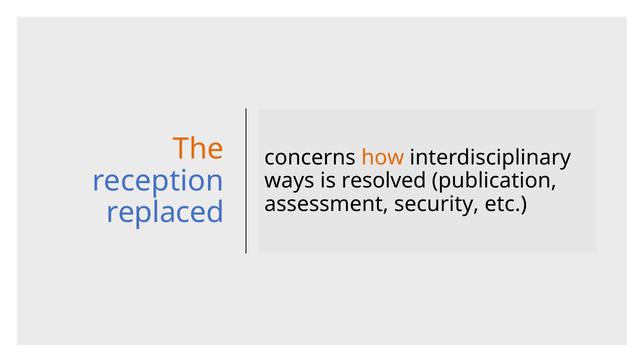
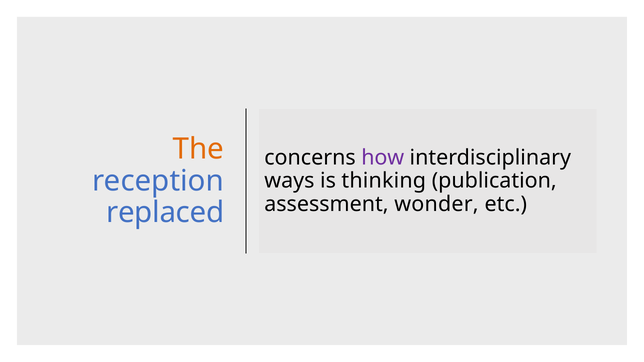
how colour: orange -> purple
resolved: resolved -> thinking
security: security -> wonder
